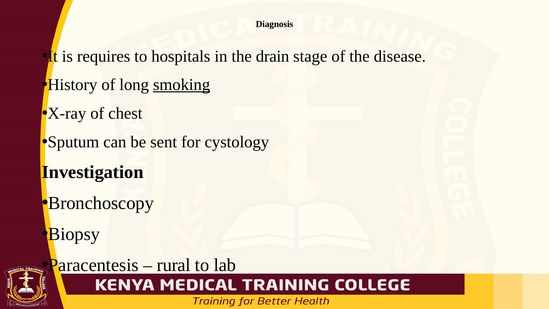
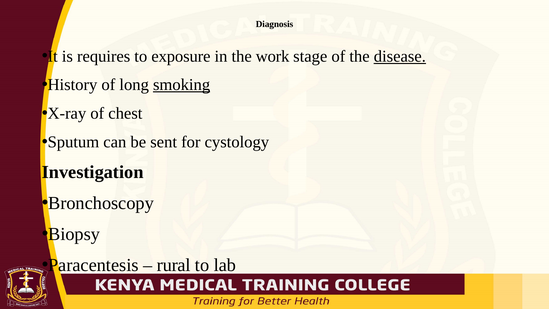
hospitals: hospitals -> exposure
drain: drain -> work
disease underline: none -> present
